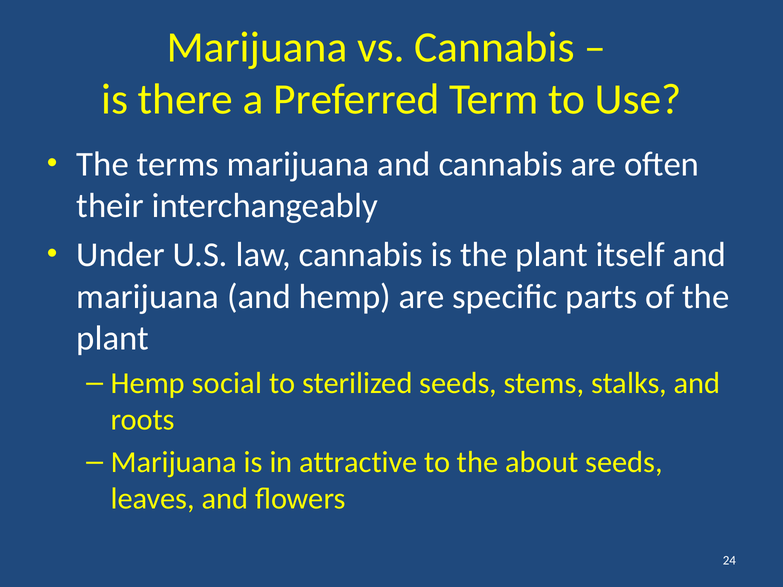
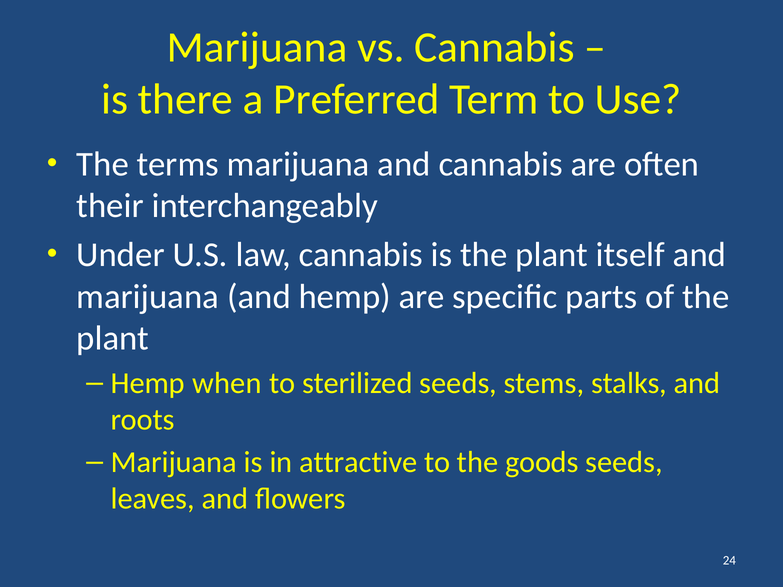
social: social -> when
about: about -> goods
